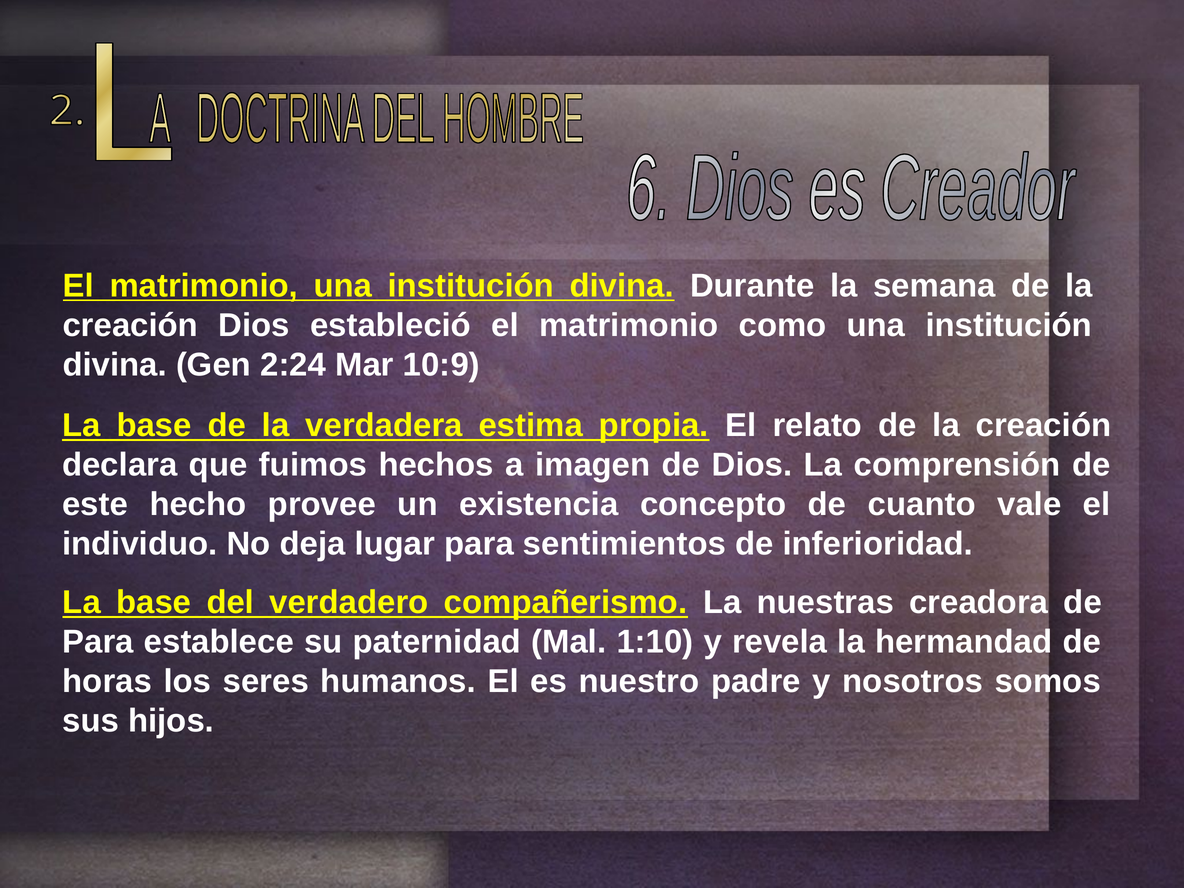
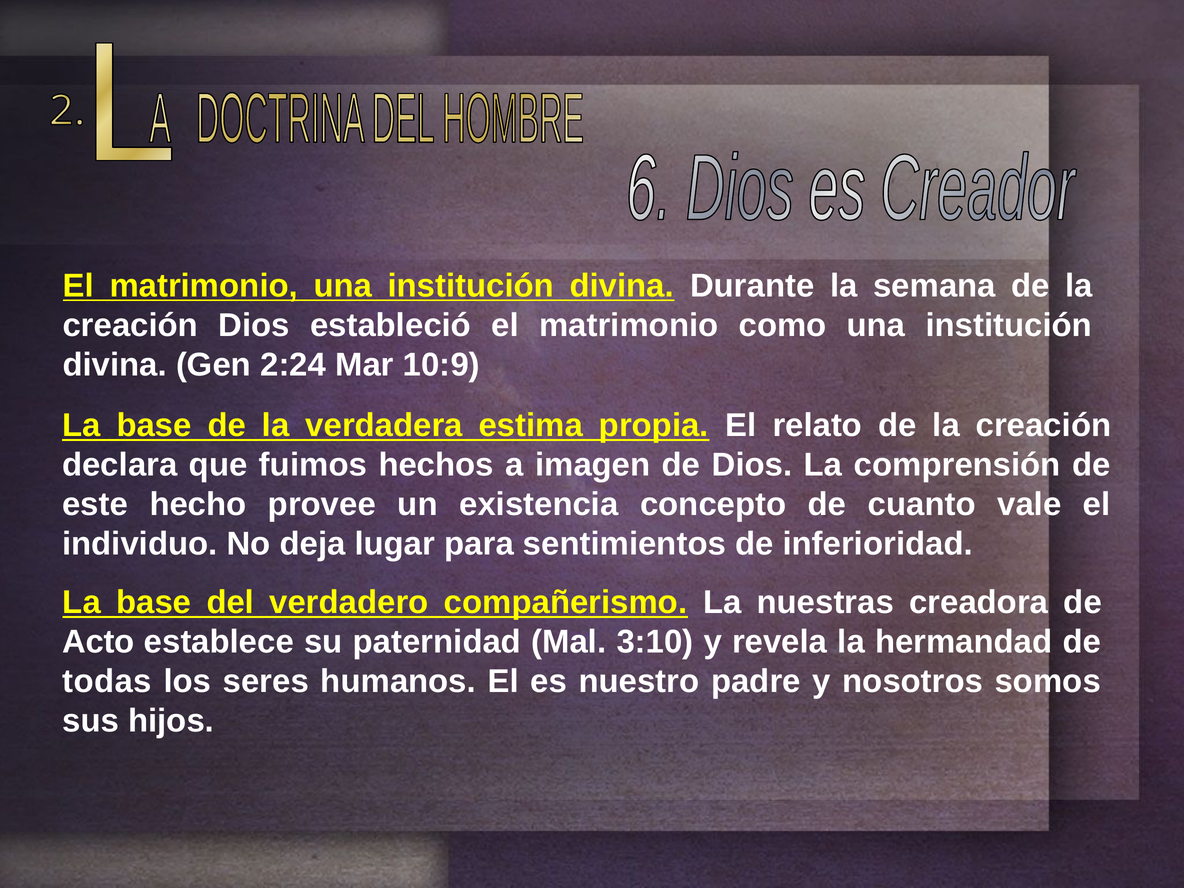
Para at (98, 642): Para -> Acto
1:10: 1:10 -> 3:10
horas: horas -> todas
